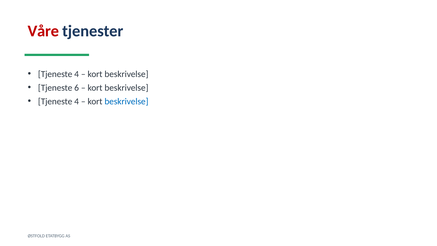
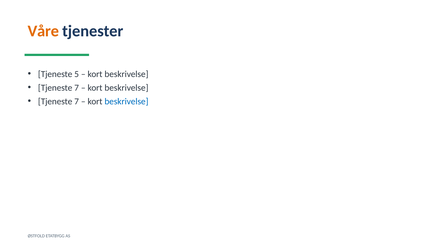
Våre colour: red -> orange
4 at (77, 74): 4 -> 5
6 at (77, 88): 6 -> 7
4 at (77, 101): 4 -> 7
